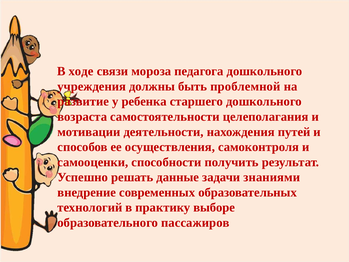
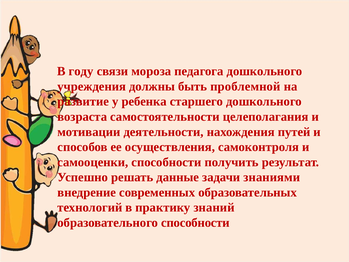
ходе: ходе -> году
выборе: выборе -> знаний
образовательного пассажиров: пассажиров -> способности
